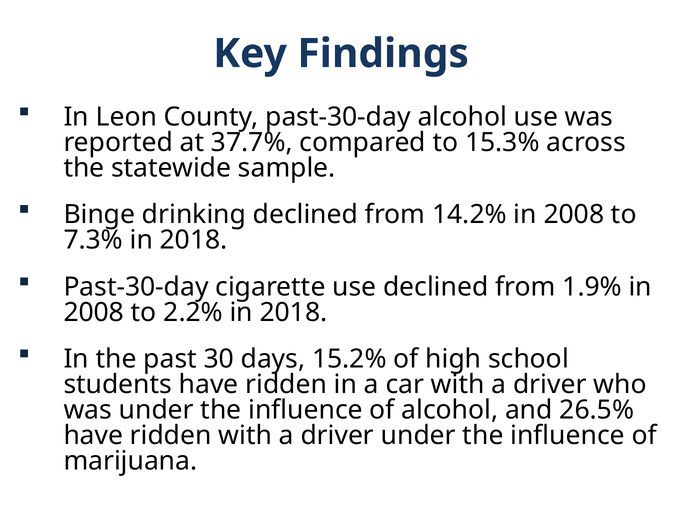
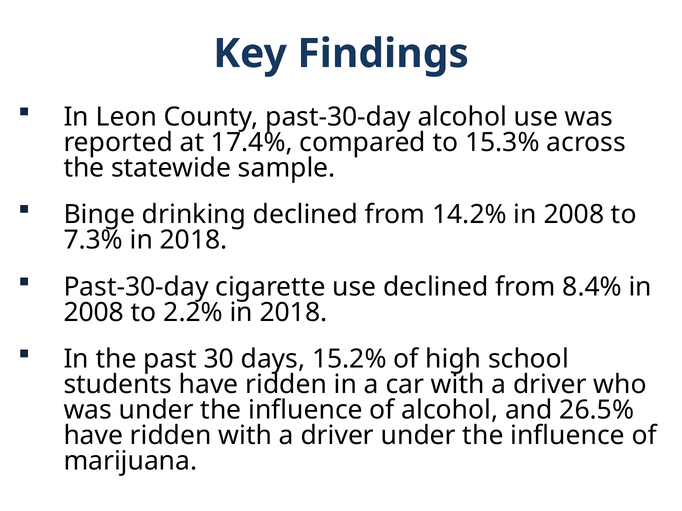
37.7%: 37.7% -> 17.4%
1.9%: 1.9% -> 8.4%
